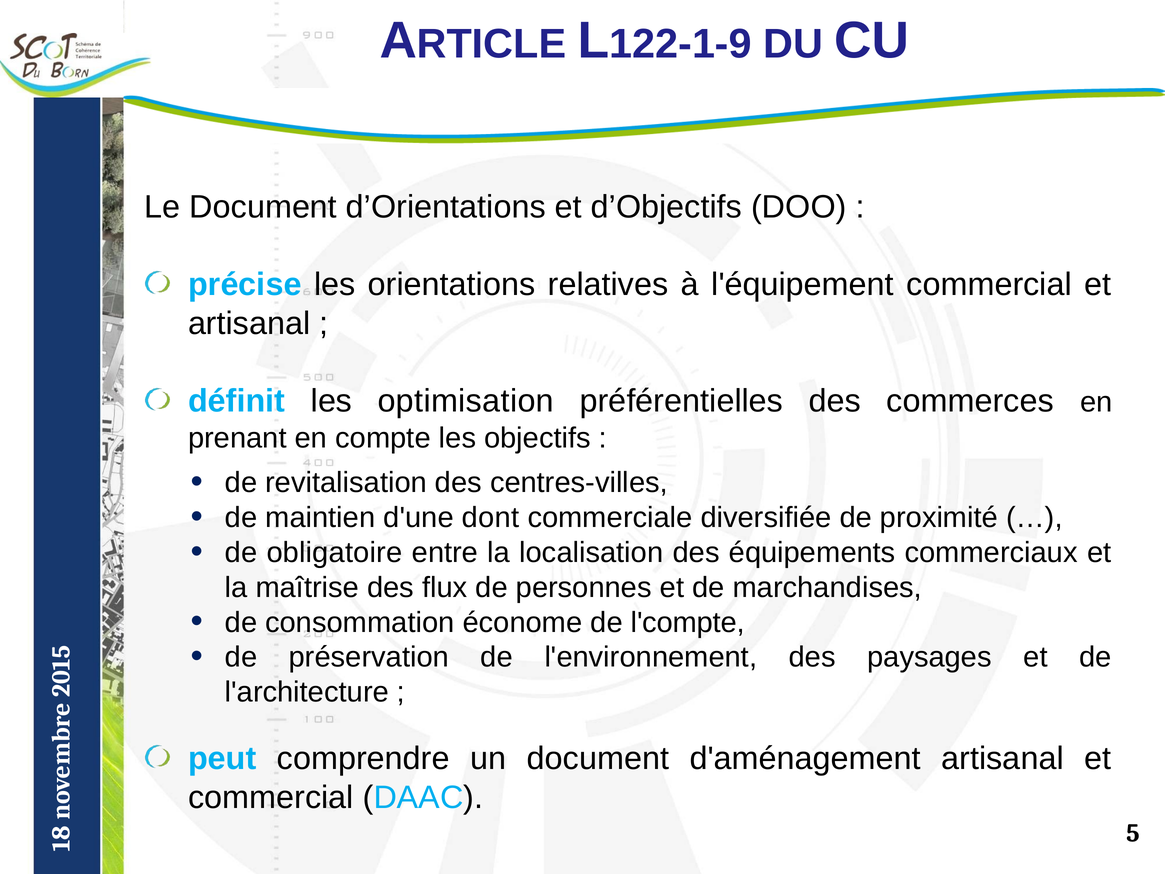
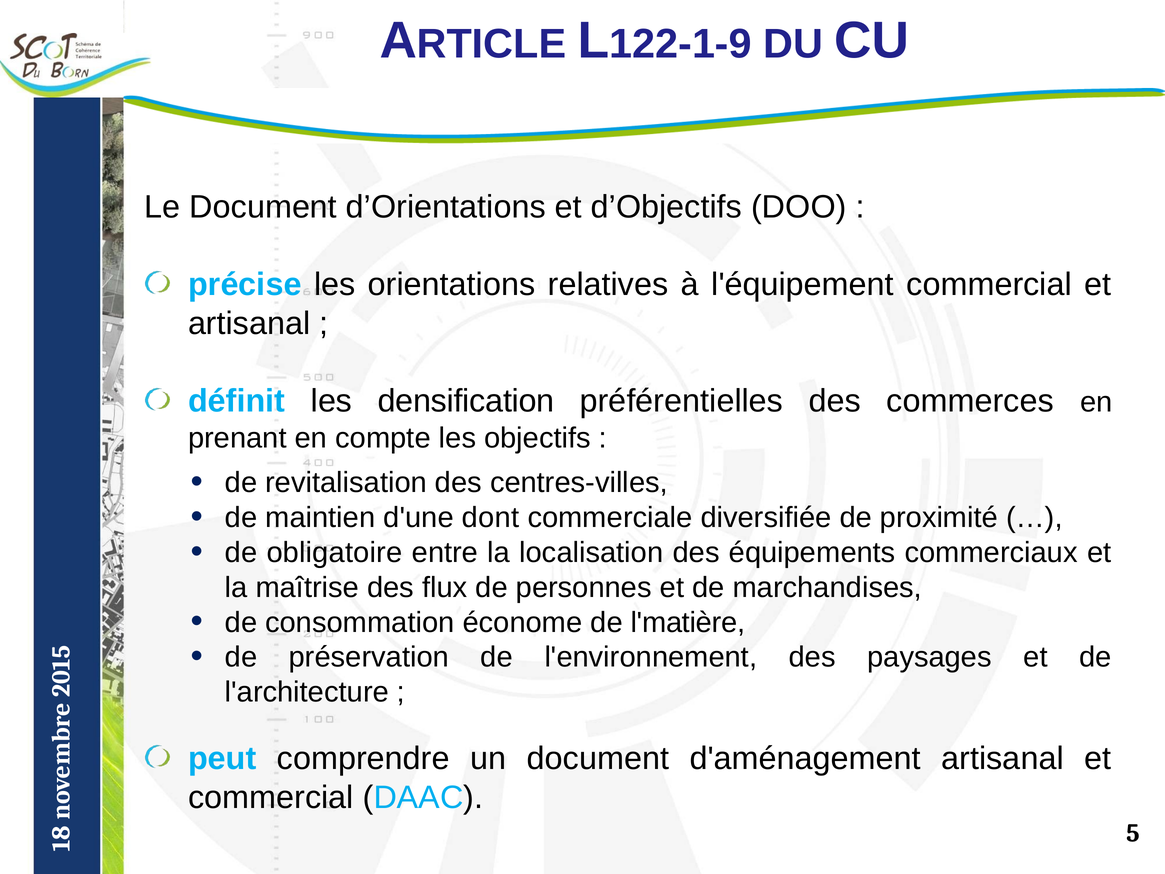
optimisation: optimisation -> densification
l'compte: l'compte -> l'matière
